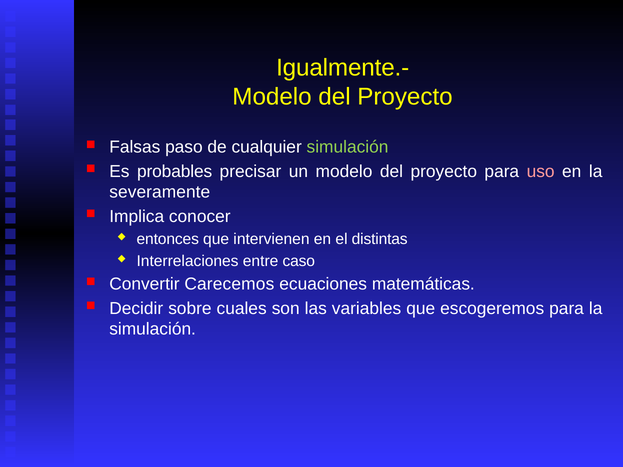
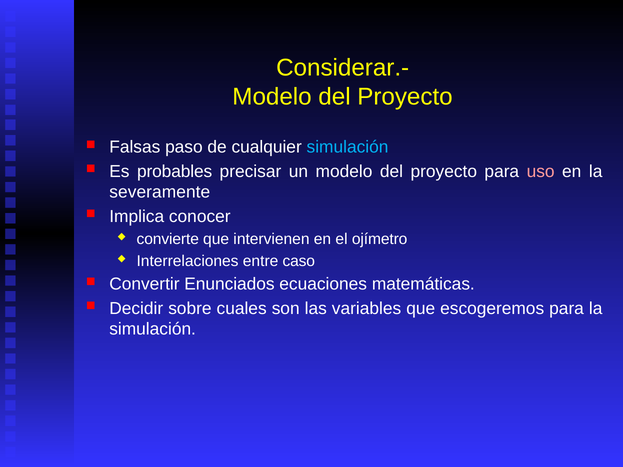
Igualmente.-: Igualmente.- -> Considerar.-
simulación at (347, 147) colour: light green -> light blue
entonces: entonces -> convierte
distintas: distintas -> ojímetro
Carecemos: Carecemos -> Enunciados
